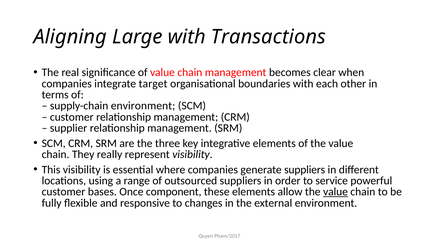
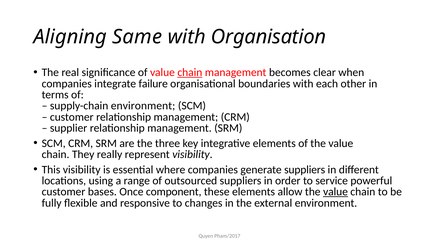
Large: Large -> Same
Transactions: Transactions -> Organisation
chain at (190, 72) underline: none -> present
target: target -> failure
